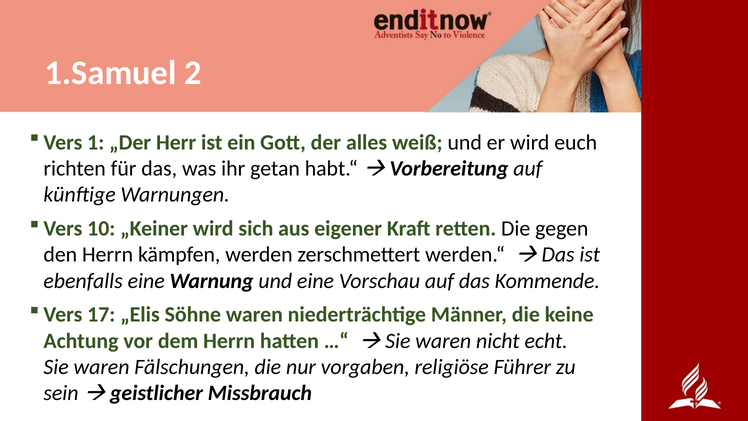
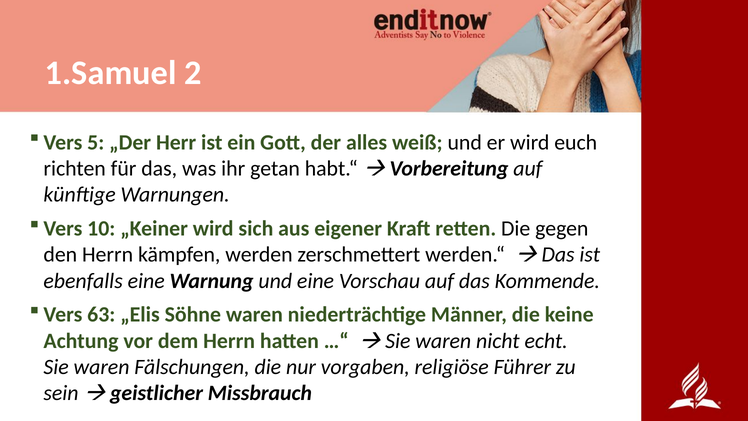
1: 1 -> 5
17: 17 -> 63
